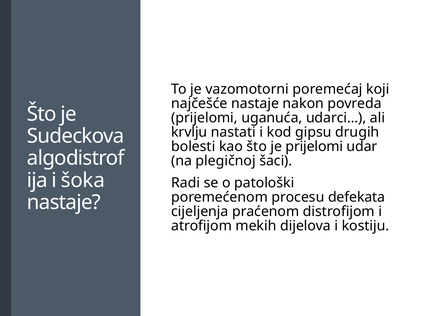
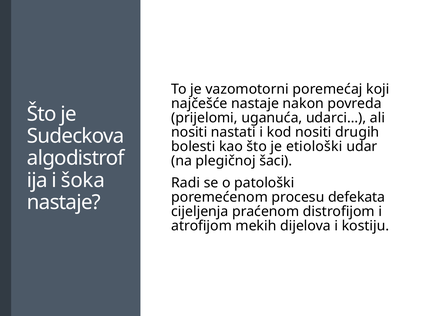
krvlju at (189, 133): krvlju -> nositi
kod gipsu: gipsu -> nositi
je prijelomi: prijelomi -> etiološki
